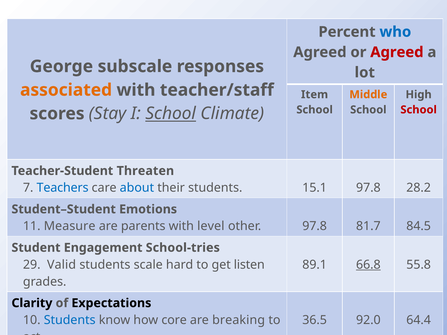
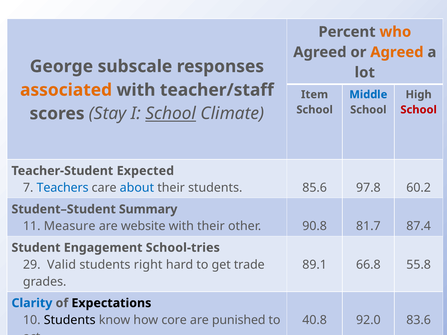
who colour: blue -> orange
Agreed at (397, 52) colour: red -> orange
Middle colour: orange -> blue
Teacher-Student Threaten: Threaten -> Expected
15.1: 15.1 -> 85.6
28.2: 28.2 -> 60.2
Emotions: Emotions -> Summary
parents: parents -> website
with level: level -> their
other 97.8: 97.8 -> 90.8
84.5: 84.5 -> 87.4
scale: scale -> right
listen: listen -> trade
66.8 underline: present -> none
Clarity colour: black -> blue
Students at (70, 320) colour: blue -> black
breaking: breaking -> punished
36.5: 36.5 -> 40.8
64.4: 64.4 -> 83.6
